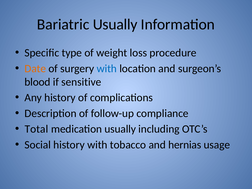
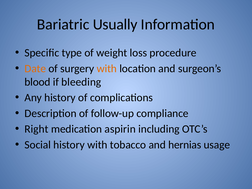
with at (107, 69) colour: blue -> orange
sensitive: sensitive -> bleeding
Total: Total -> Right
medication usually: usually -> aspirin
